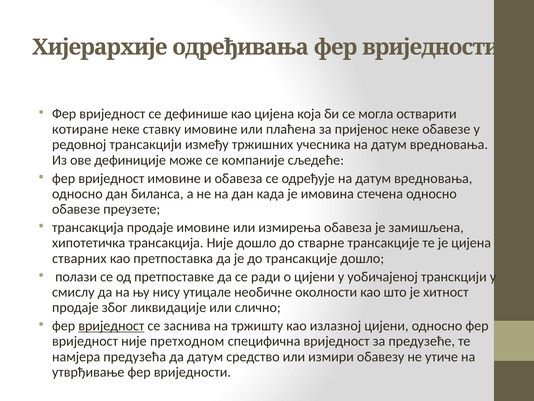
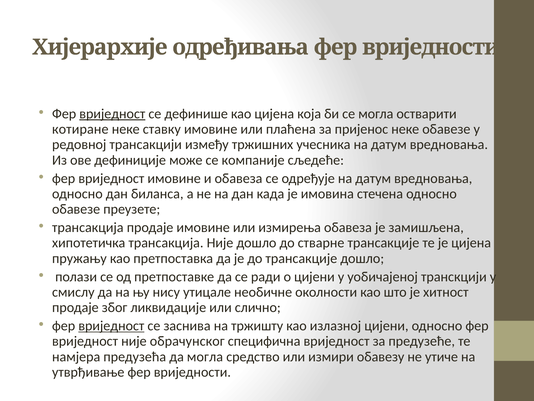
вриједност at (112, 114) underline: none -> present
стварних: стварних -> пружању
претходном: претходном -> обрачунског
да датум: датум -> могла
